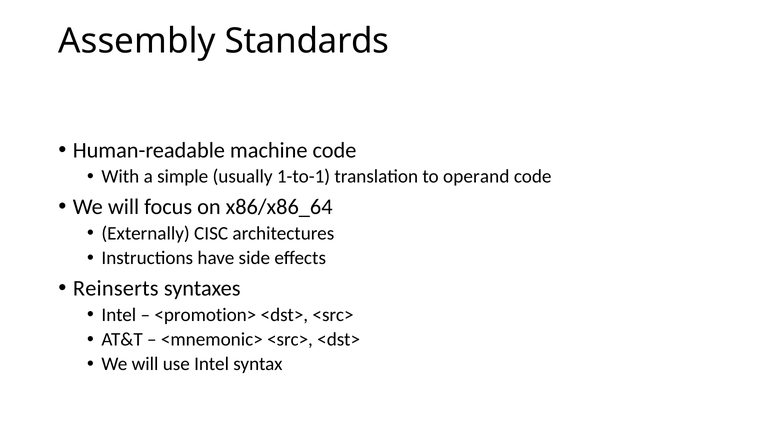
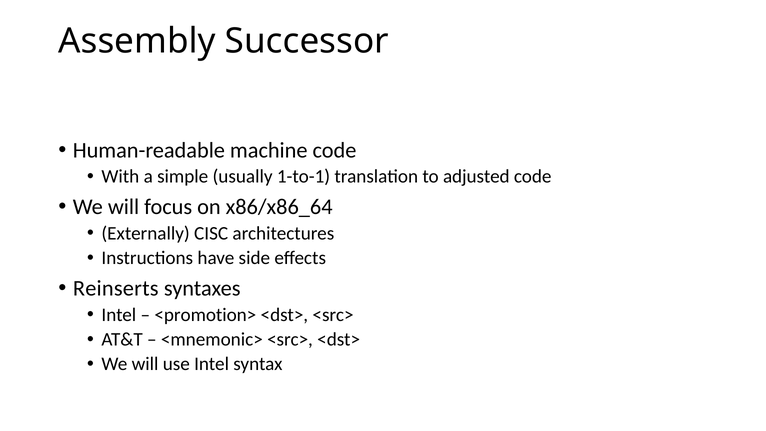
Standards: Standards -> Successor
operand: operand -> adjusted
